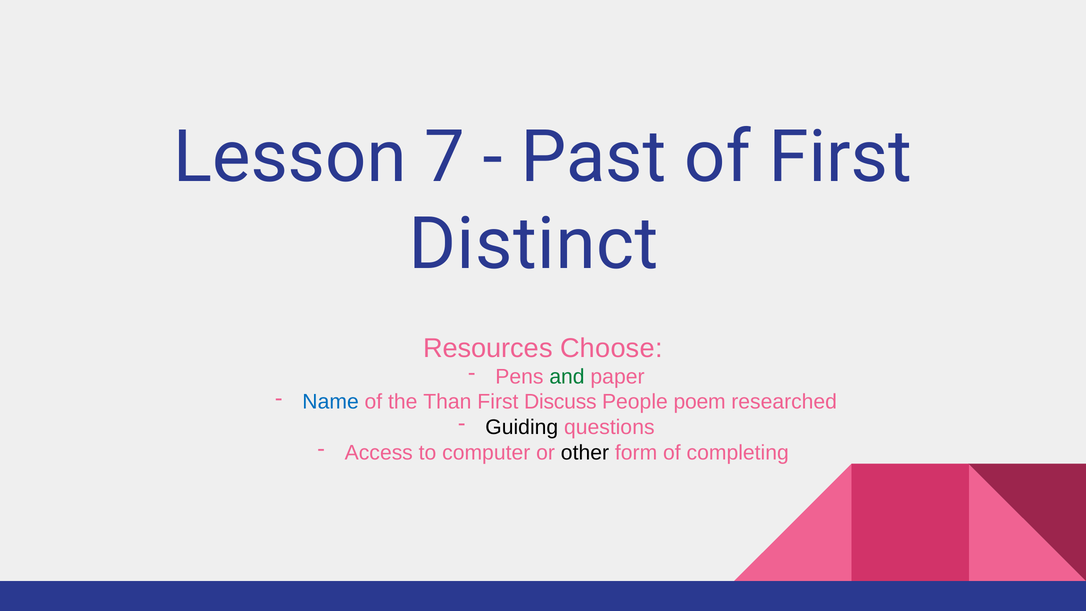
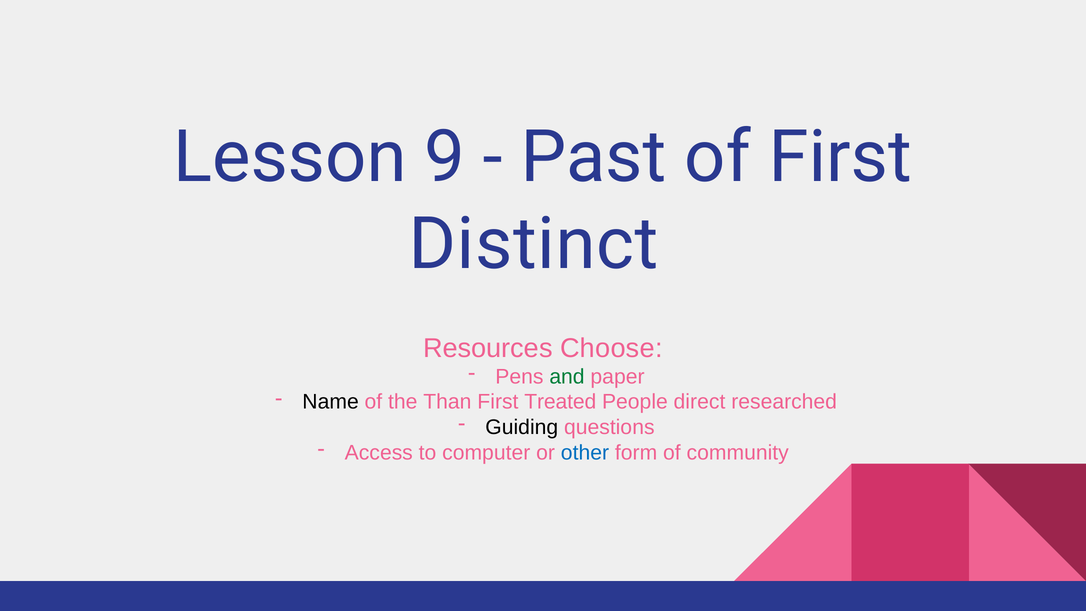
7: 7 -> 9
Name colour: blue -> black
Discuss: Discuss -> Treated
poem: poem -> direct
other colour: black -> blue
completing: completing -> community
